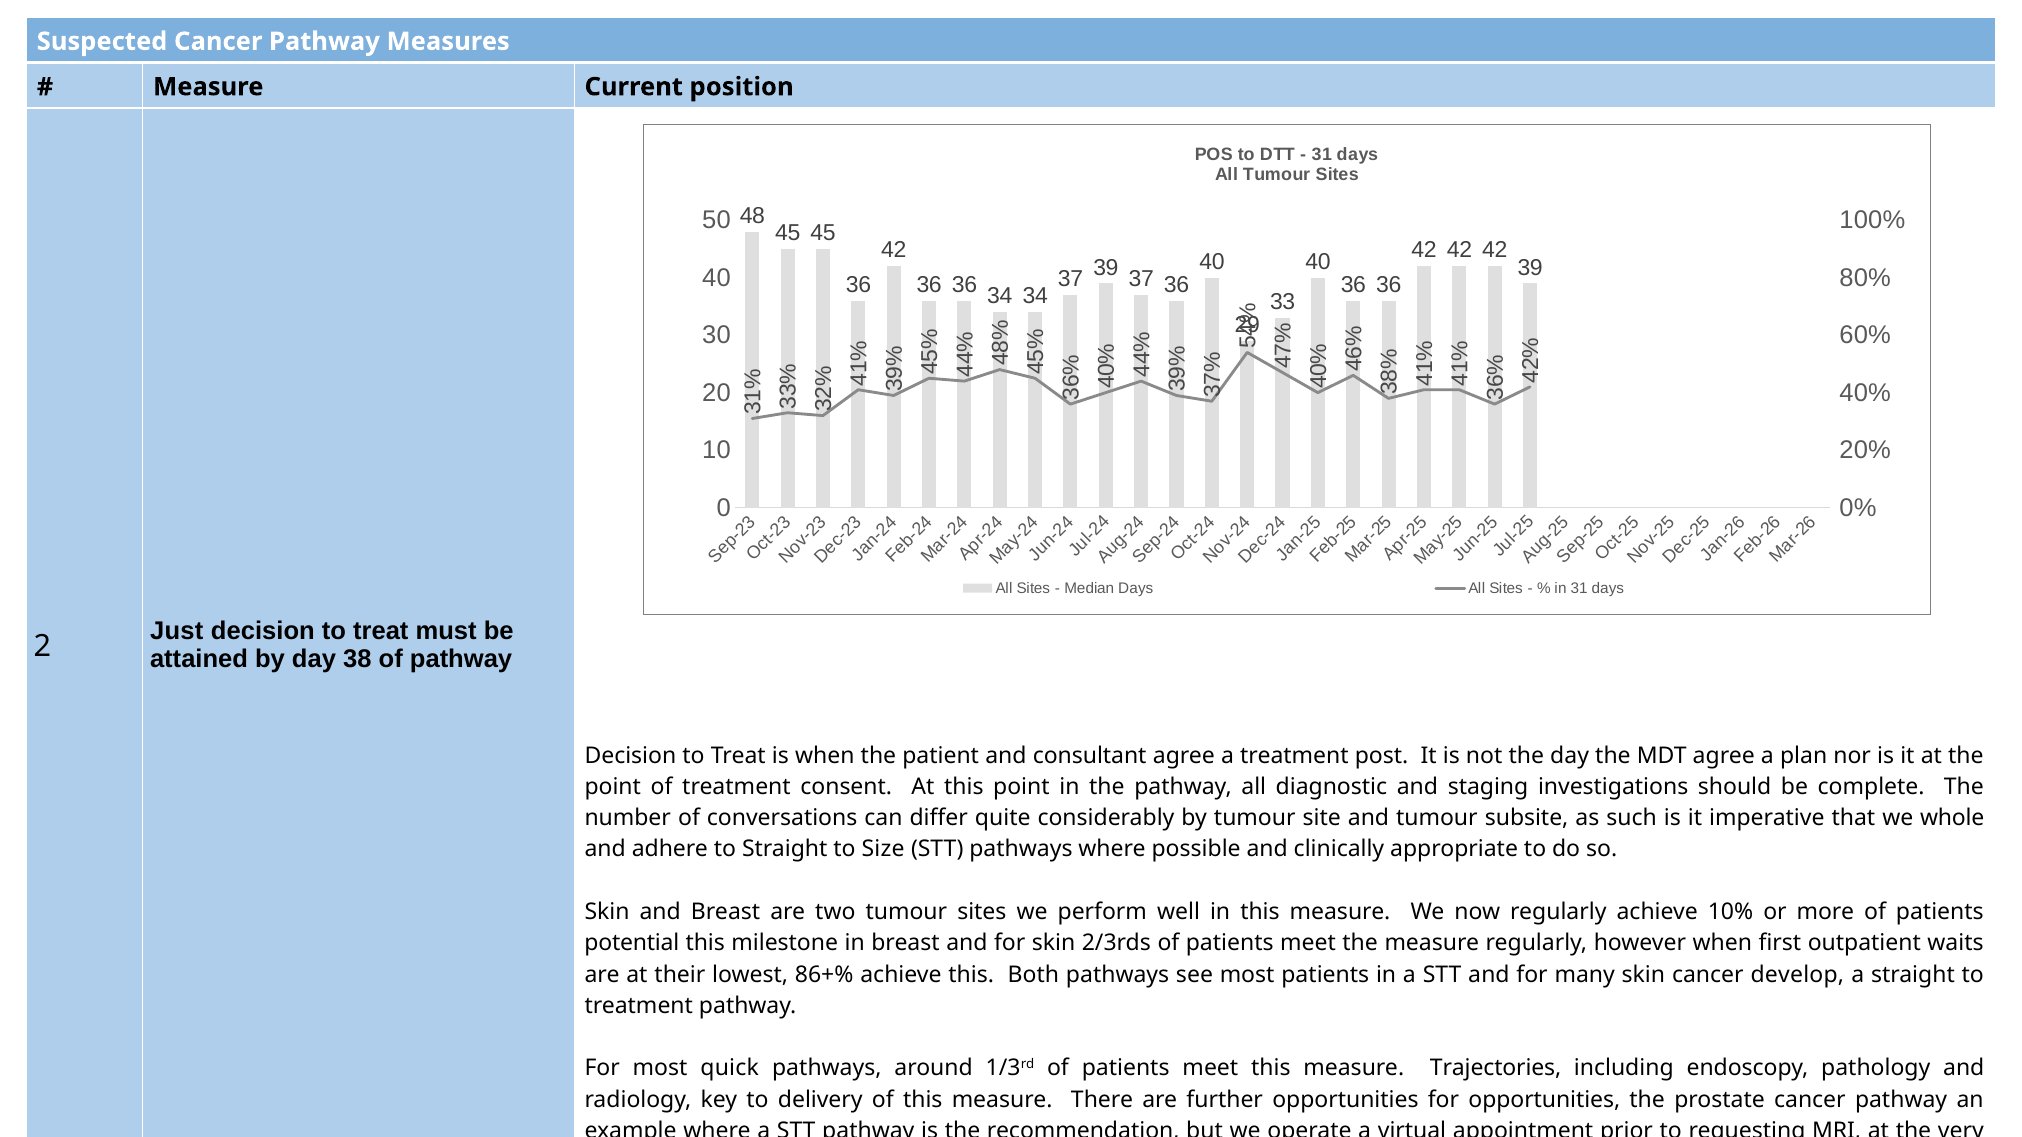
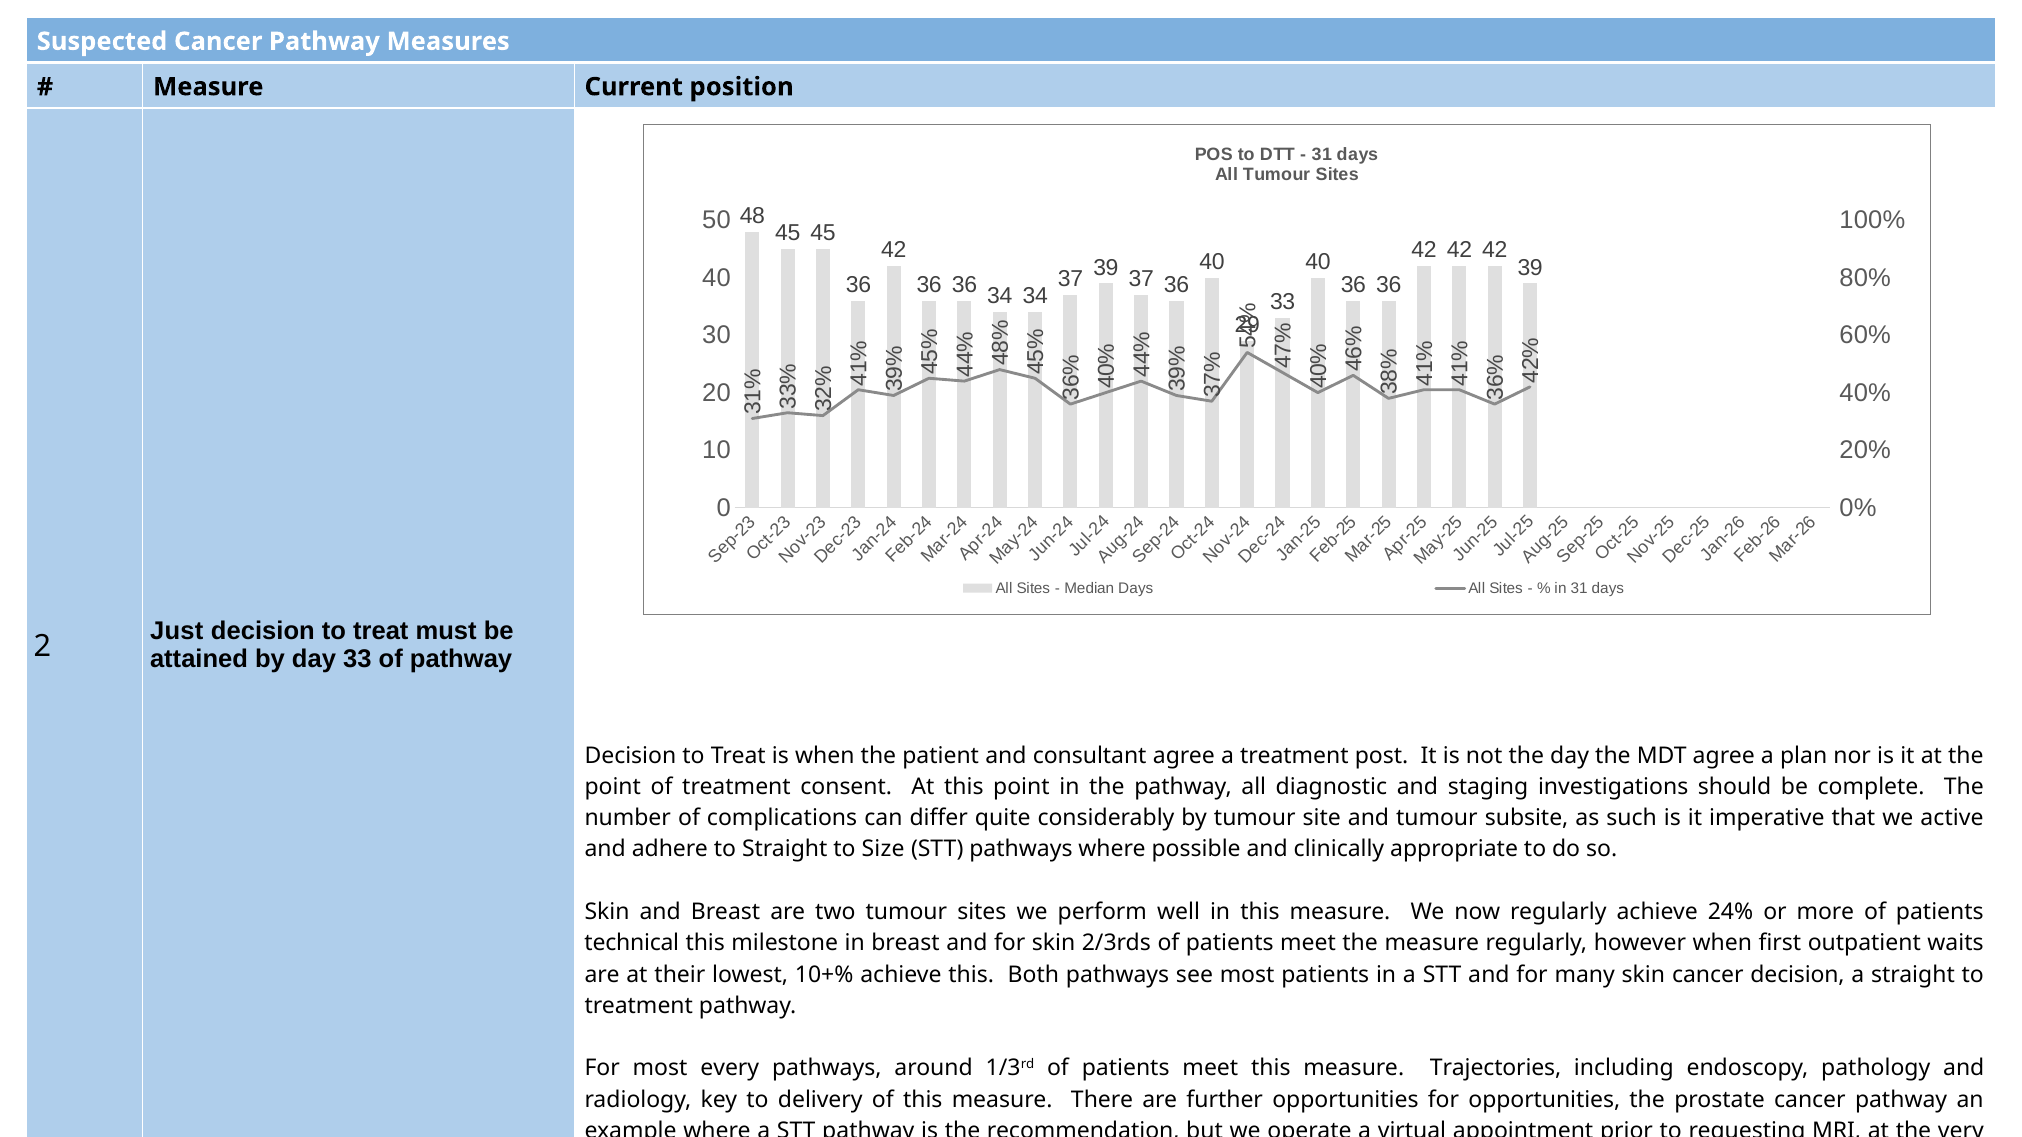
day 38: 38 -> 33
conversations: conversations -> complications
whole: whole -> active
10%: 10% -> 24%
potential: potential -> technical
86+%: 86+% -> 10+%
cancer develop: develop -> decision
quick: quick -> every
